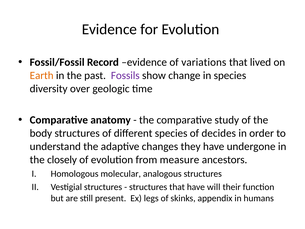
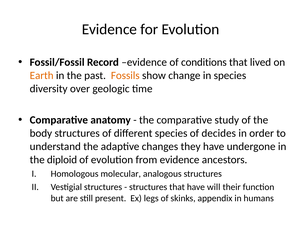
variations: variations -> conditions
Fossils colour: purple -> orange
closely: closely -> diploid
from measure: measure -> evidence
